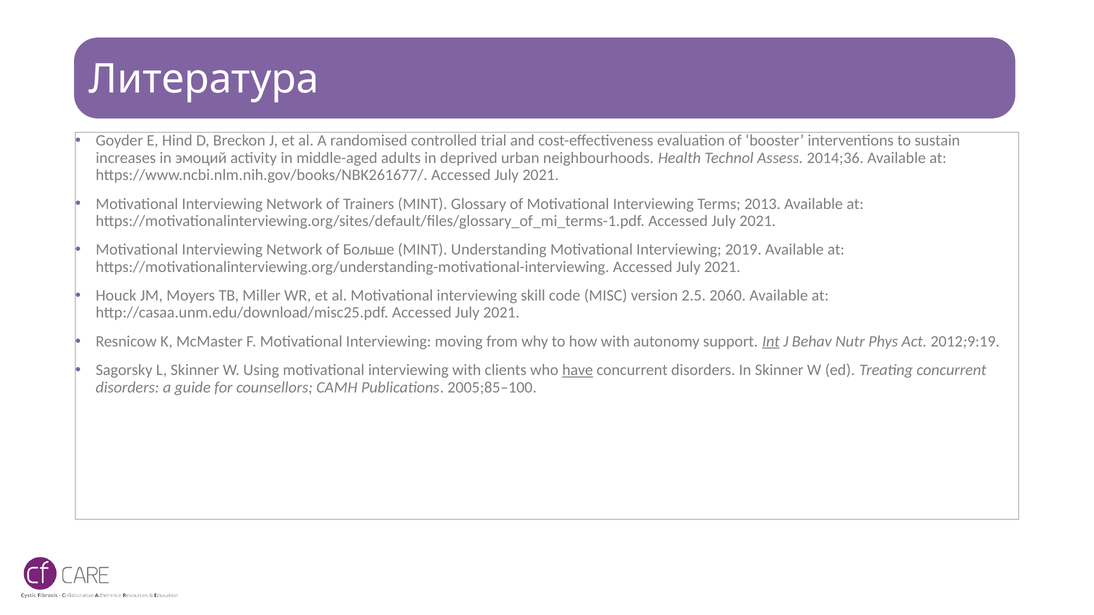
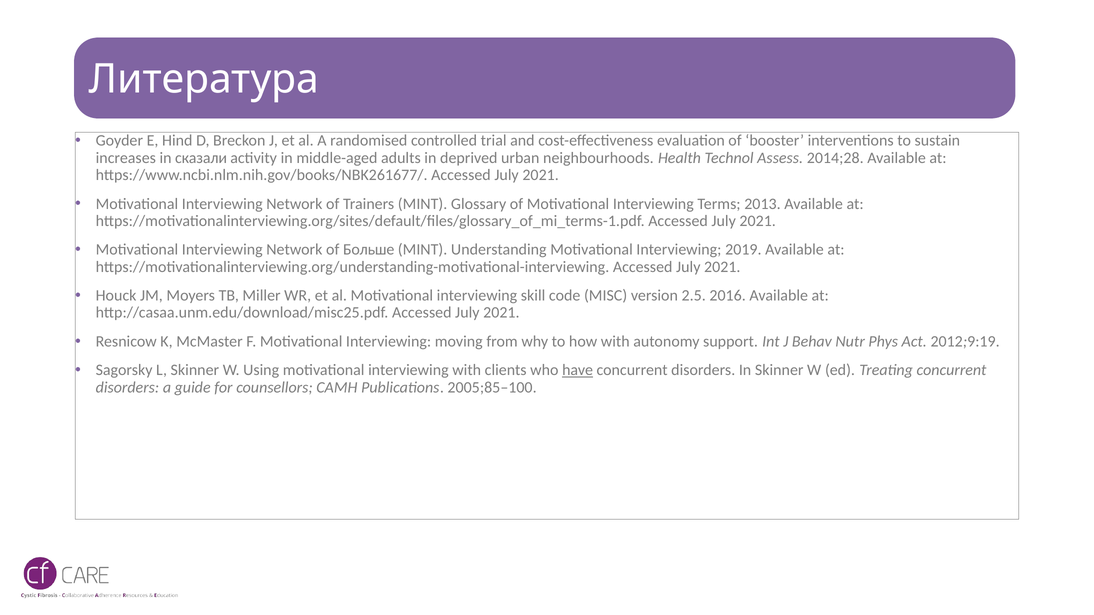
эмоций: эмоций -> сказали
2014;36: 2014;36 -> 2014;28
2060: 2060 -> 2016
Int underline: present -> none
